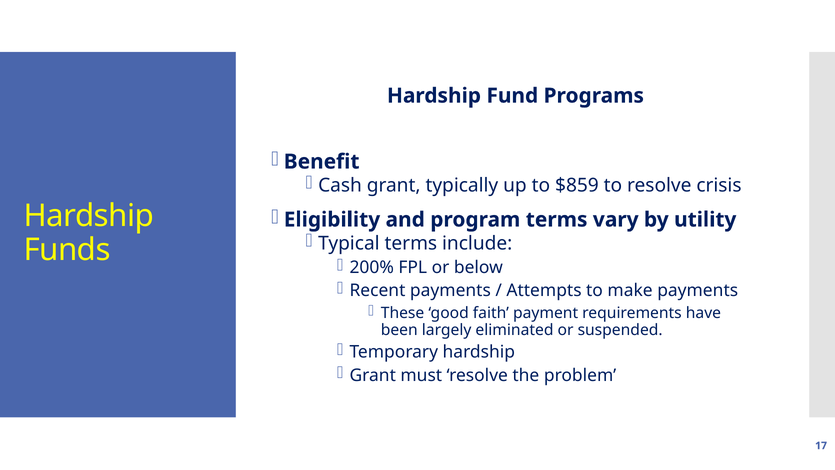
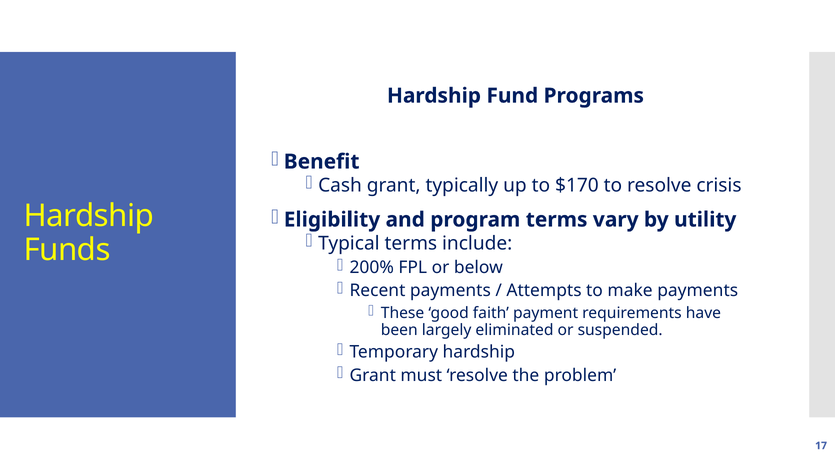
$859: $859 -> $170
